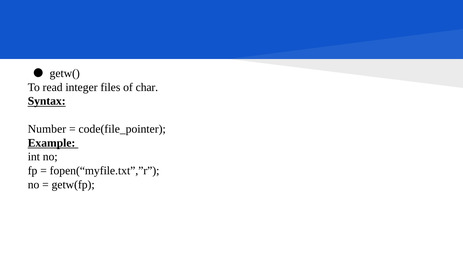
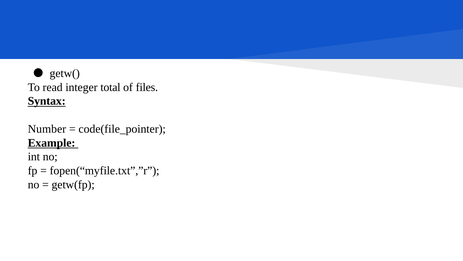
files: files -> total
char: char -> files
